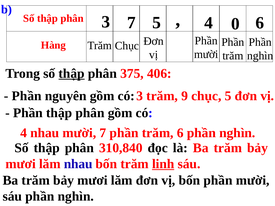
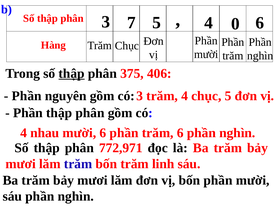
trăm 9: 9 -> 4
mười 7: 7 -> 6
310,840: 310,840 -> 772,971
lăm nhau: nhau -> trăm
linh underline: present -> none
